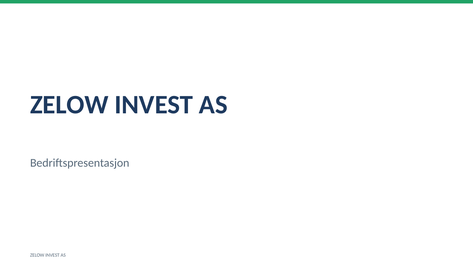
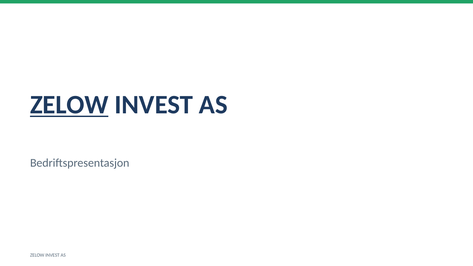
ZELOW at (69, 105) underline: none -> present
